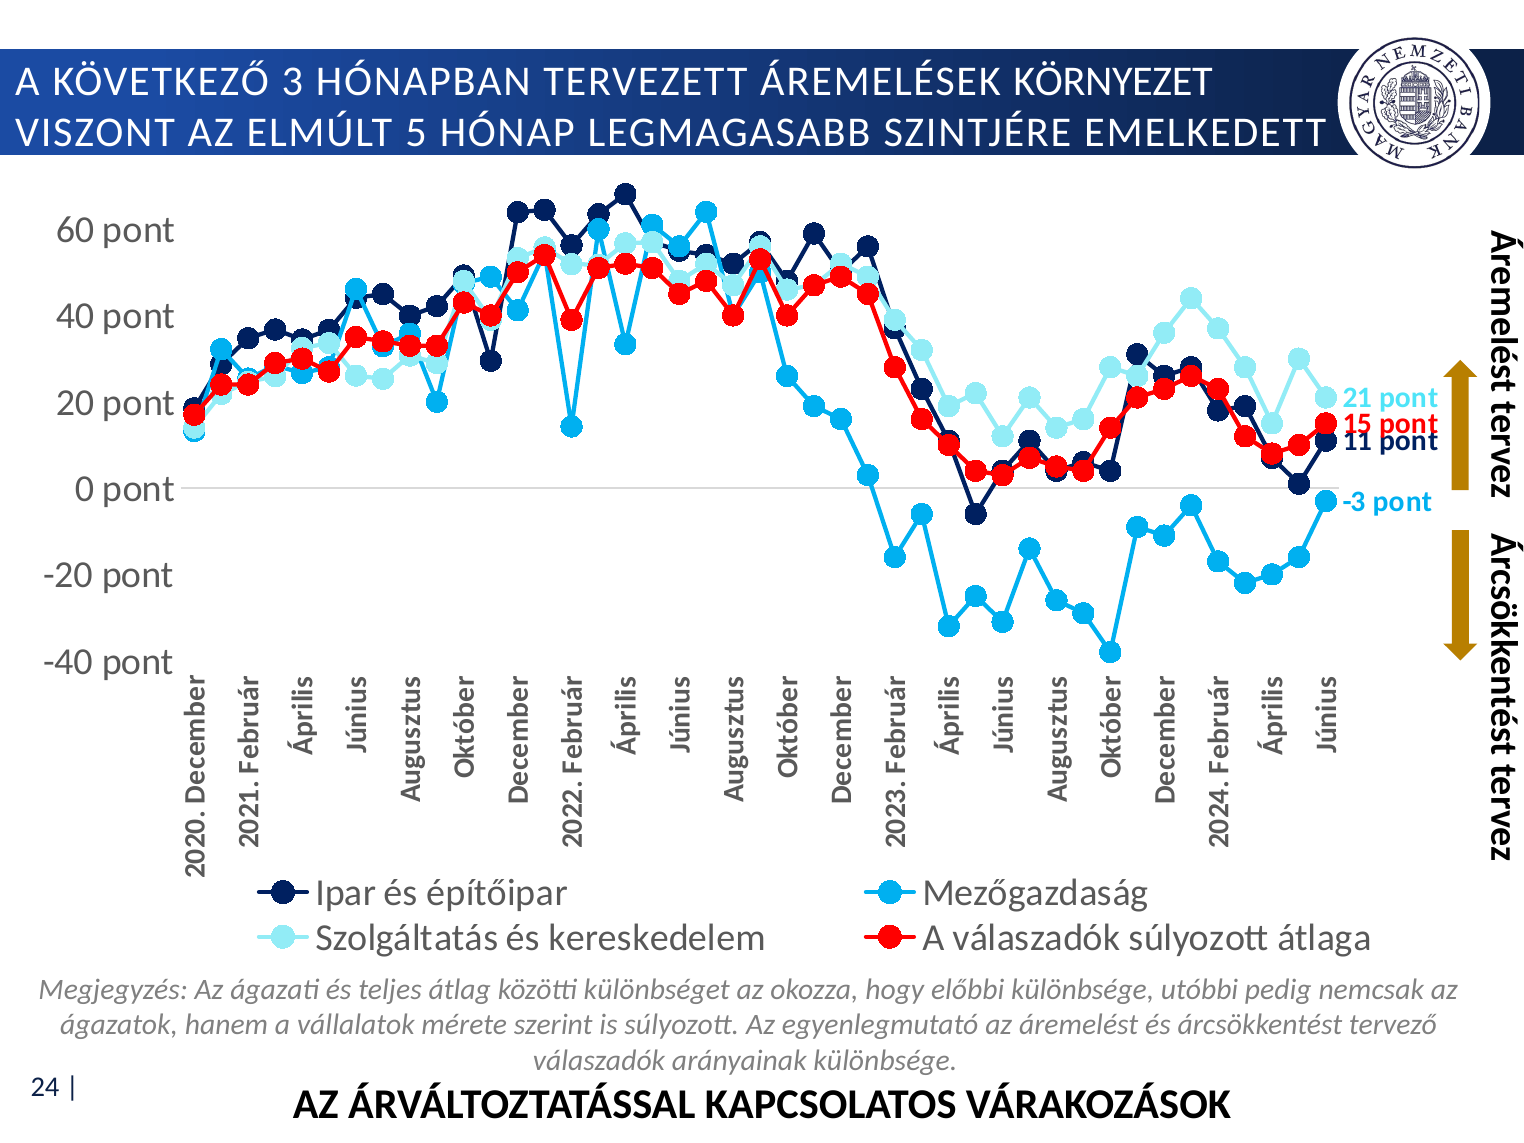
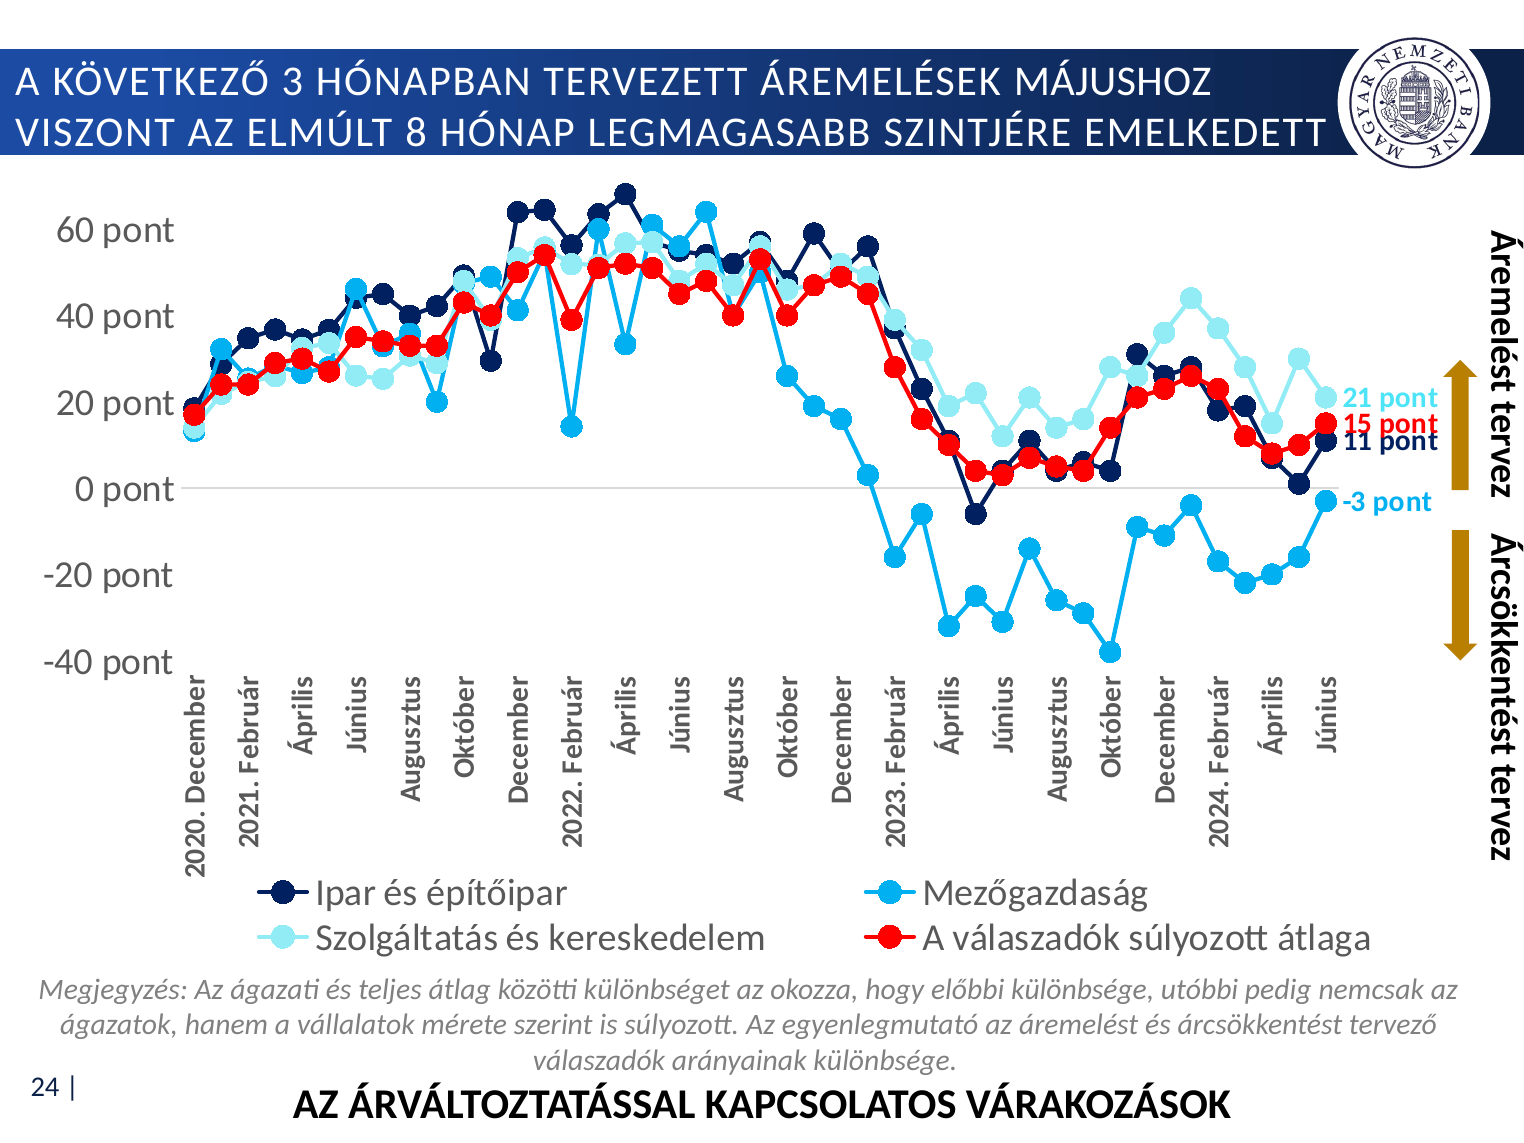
KÖRNYEZET: KÖRNYEZET -> MÁJUSHOZ
5: 5 -> 8
